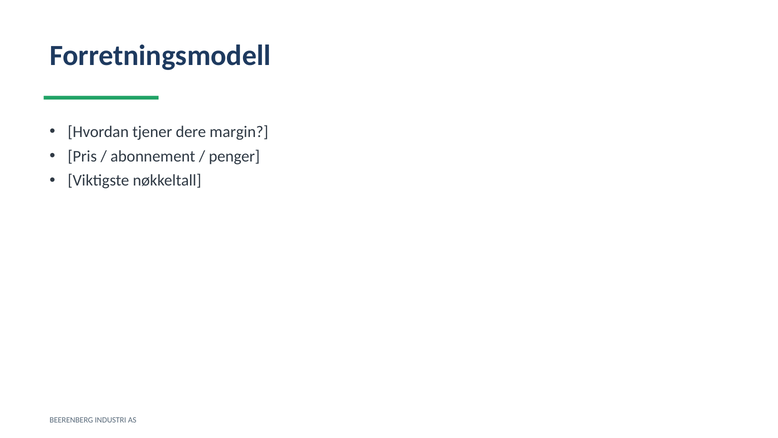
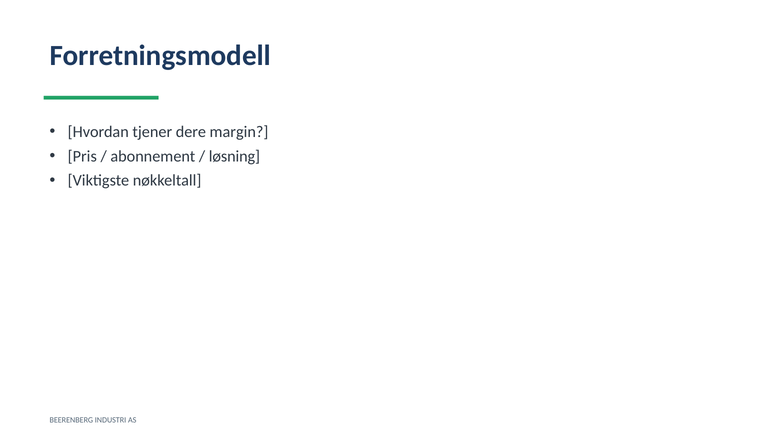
penger: penger -> løsning
